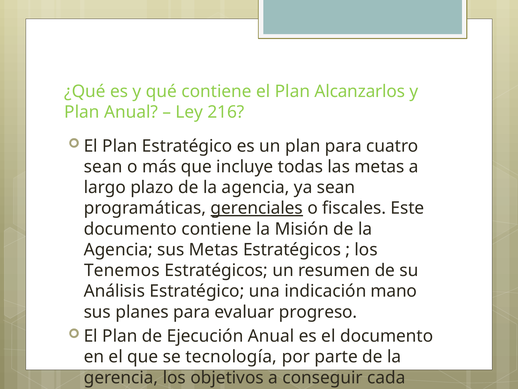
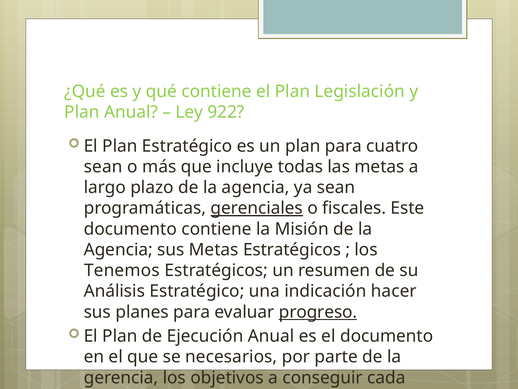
Plan Alcanzarlos: Alcanzarlos -> Legislación
216: 216 -> 922
mano: mano -> hacer
progreso underline: none -> present
tecnología: tecnología -> necesarios
